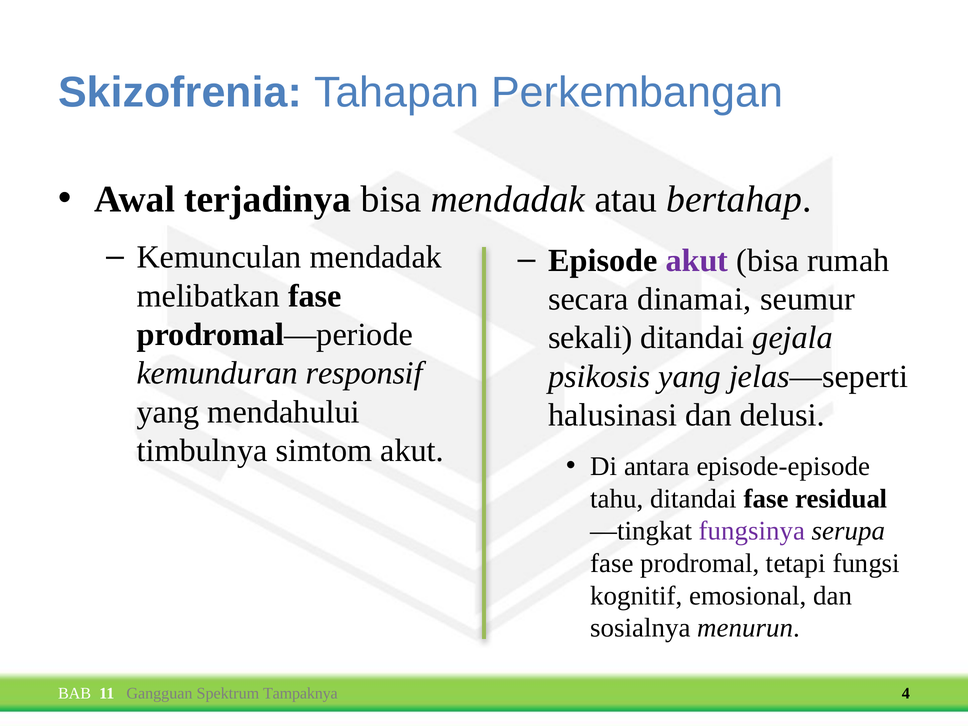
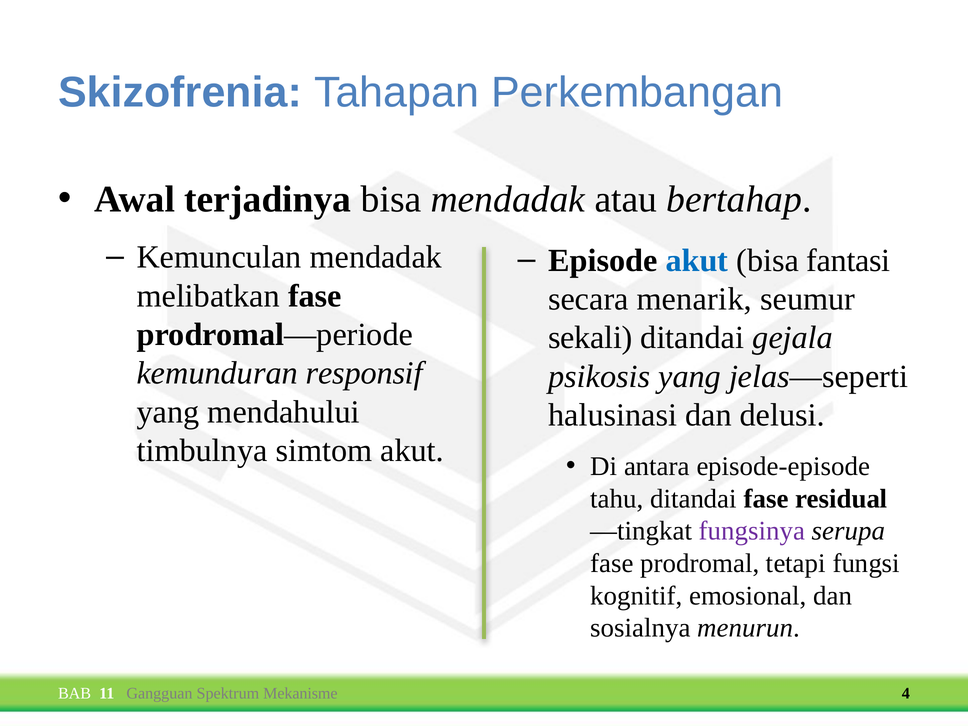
akut at (697, 260) colour: purple -> blue
rumah: rumah -> fantasi
dinamai: dinamai -> menarik
Tampaknya: Tampaknya -> Mekanisme
